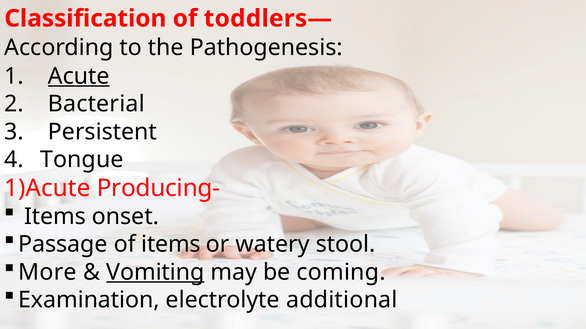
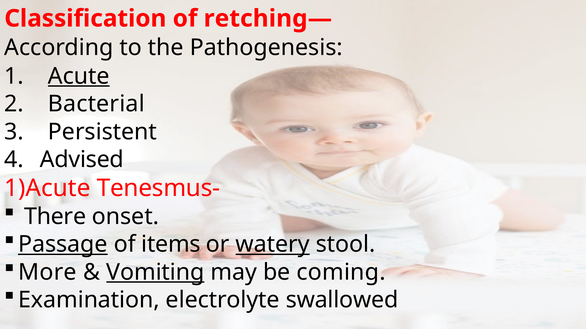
toddlers—: toddlers— -> retching—
Tongue: Tongue -> Advised
Producing-: Producing- -> Tenesmus-
Items at (55, 217): Items -> There
Passage underline: none -> present
watery underline: none -> present
additional: additional -> swallowed
